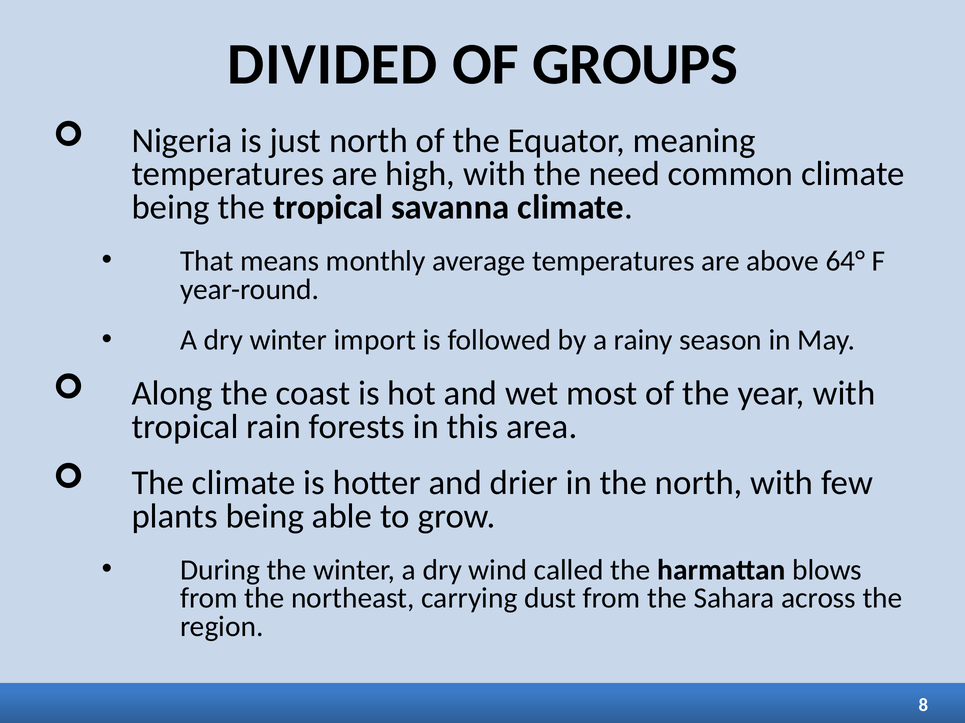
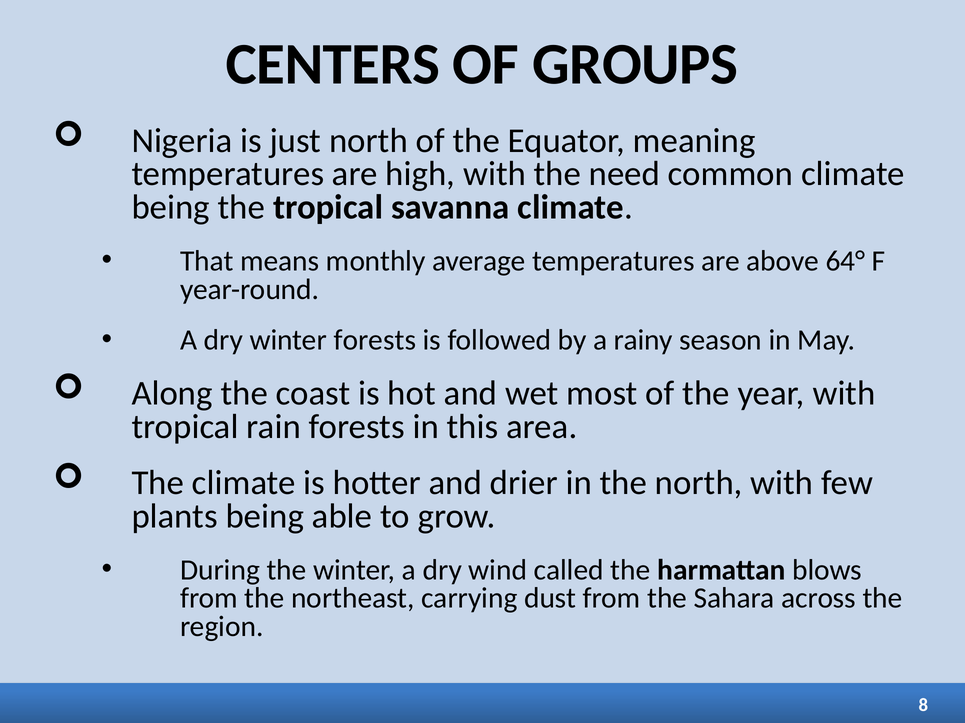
DIVIDED: DIVIDED -> CENTERS
winter import: import -> forests
